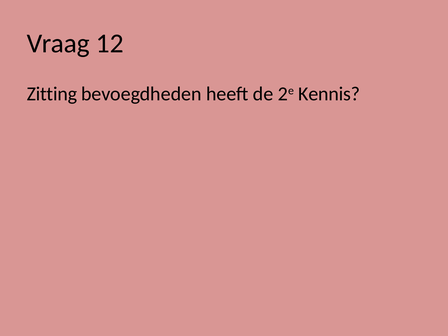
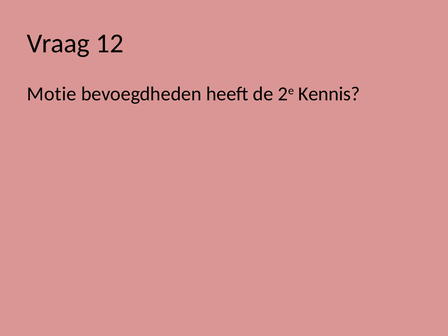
Zitting: Zitting -> Motie
